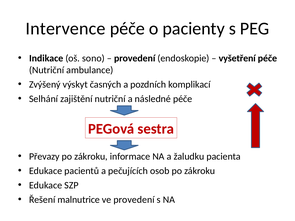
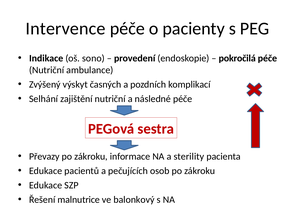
vyšetření: vyšetření -> pokročilá
žaludku: žaludku -> sterility
ve provedení: provedení -> balonkový
